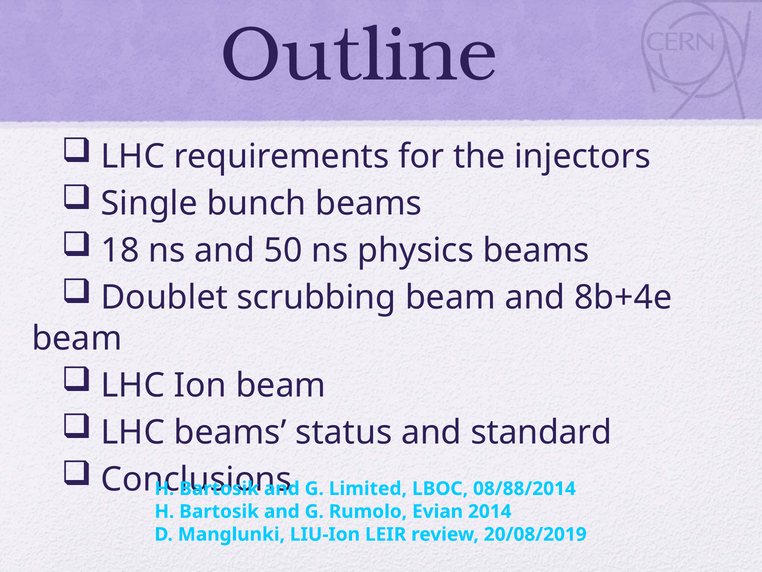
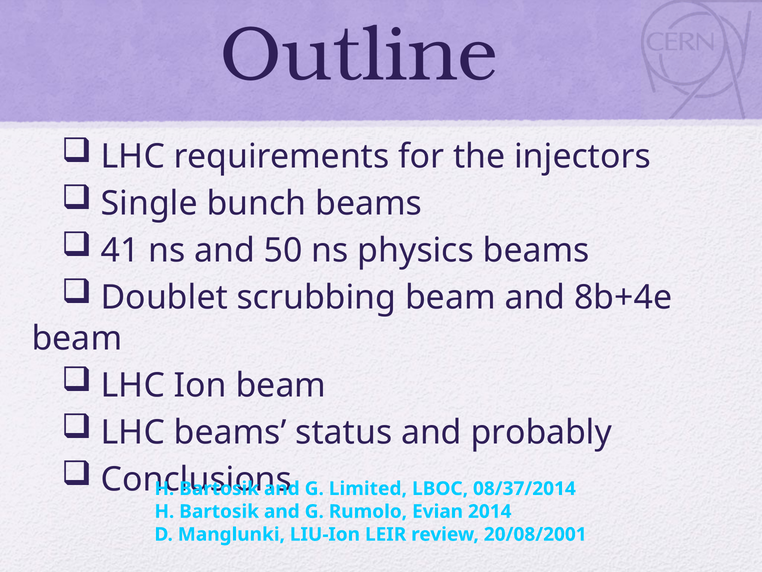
18: 18 -> 41
standard: standard -> probably
08/88/2014: 08/88/2014 -> 08/37/2014
20/08/2019: 20/08/2019 -> 20/08/2001
